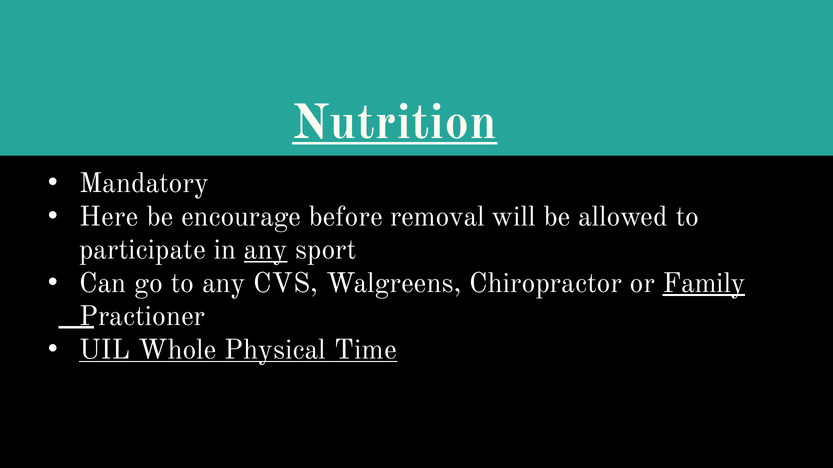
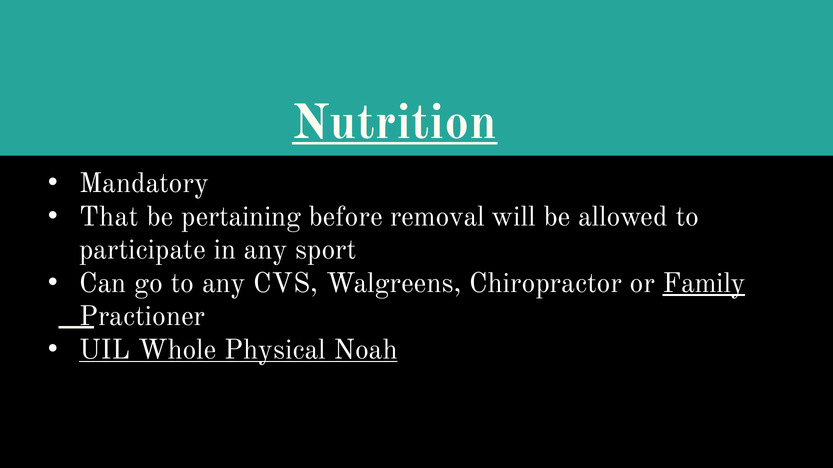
Here: Here -> That
encourage: encourage -> pertaining
any at (266, 250) underline: present -> none
Time: Time -> Noah
